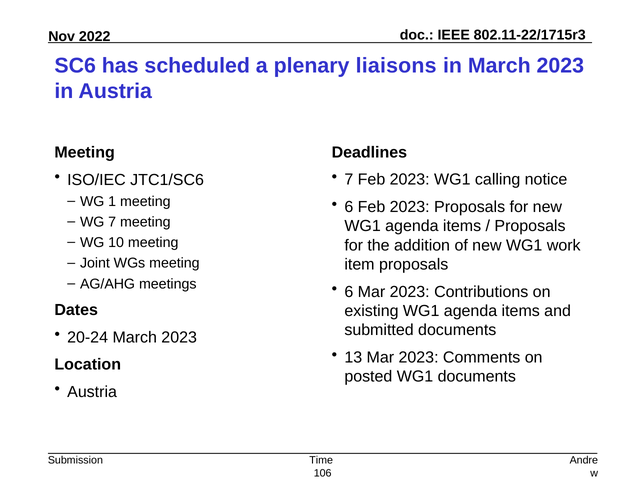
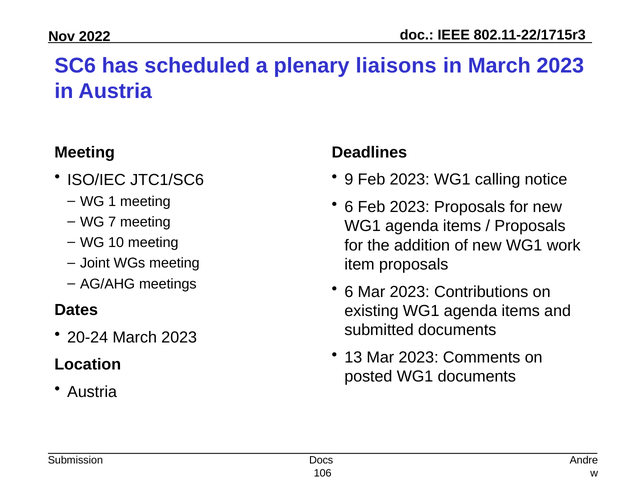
7 at (349, 180): 7 -> 9
Time: Time -> Docs
